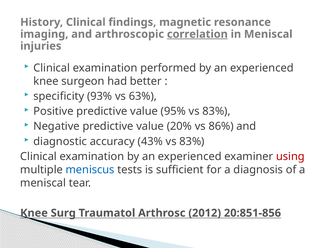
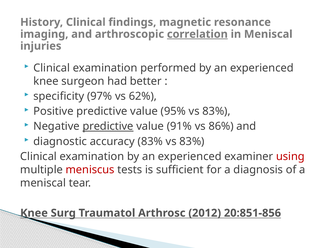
93%: 93% -> 97%
63%: 63% -> 62%
predictive at (108, 126) underline: none -> present
20%: 20% -> 91%
accuracy 43%: 43% -> 83%
meniscus colour: blue -> red
